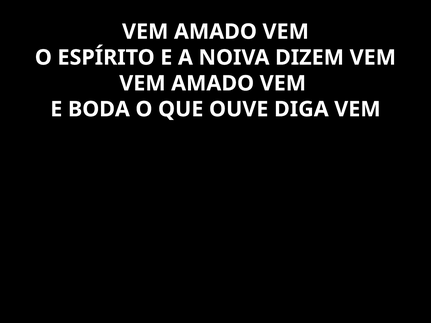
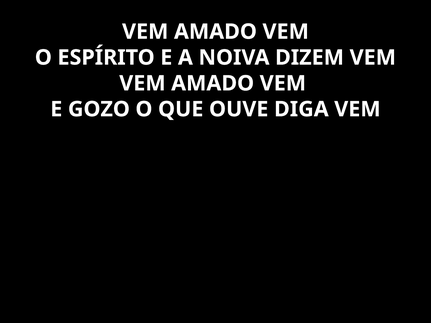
BODA: BODA -> GOZO
